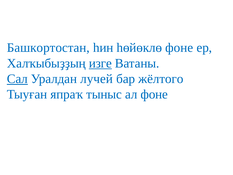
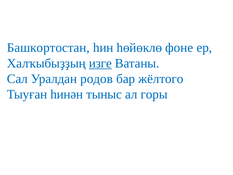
Сал underline: present -> none
лучей: лучей -> родов
япраҡ: япраҡ -> һинән
ал фоне: фоне -> горы
